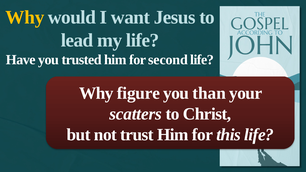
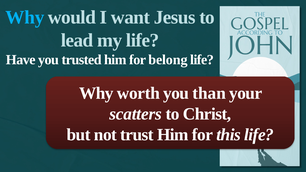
Why at (25, 17) colour: yellow -> light blue
second: second -> belong
figure: figure -> worth
